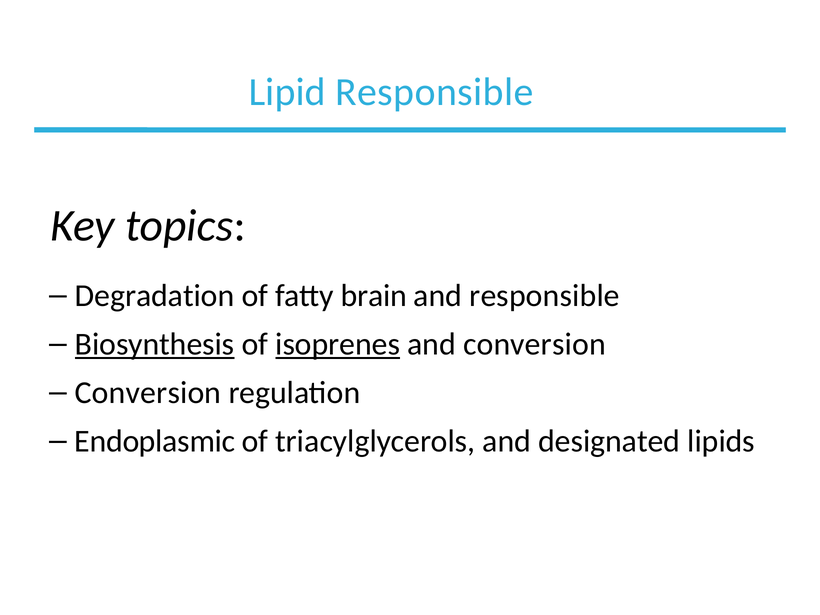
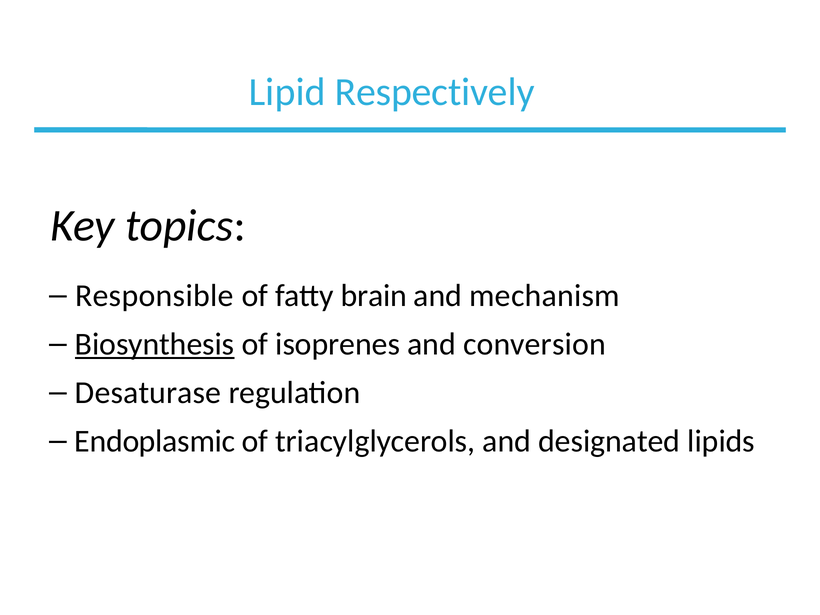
Lipid Responsible: Responsible -> Respectively
Degradation: Degradation -> Responsible
and responsible: responsible -> mechanism
isoprenes underline: present -> none
Conversion at (148, 393): Conversion -> Desaturase
